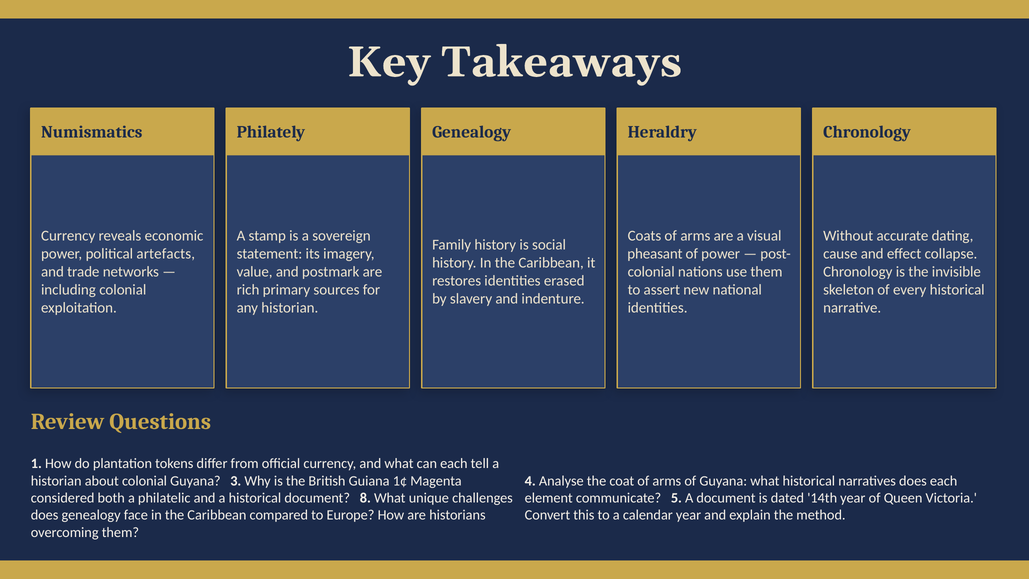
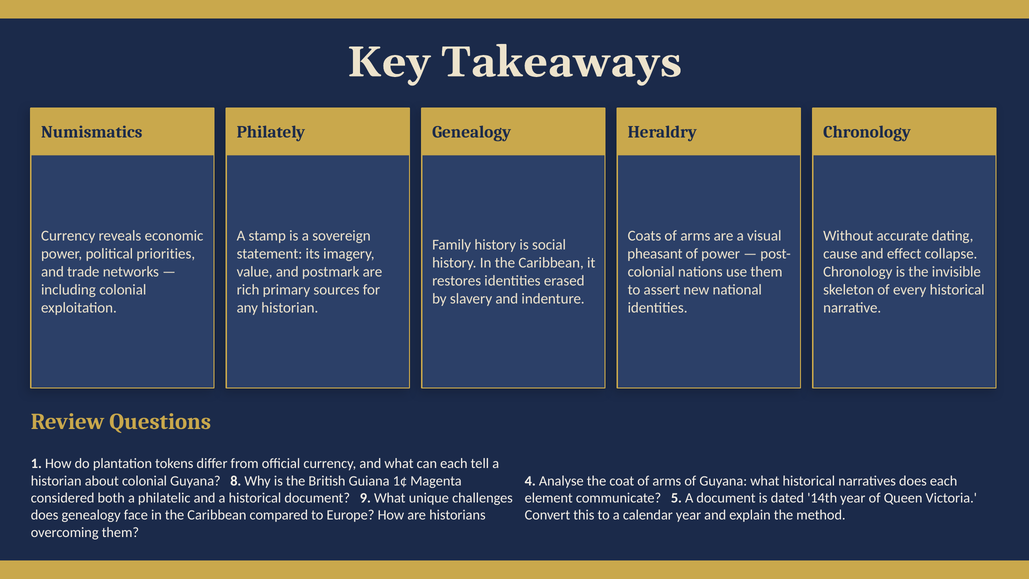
artefacts: artefacts -> priorities
3: 3 -> 8
8: 8 -> 9
